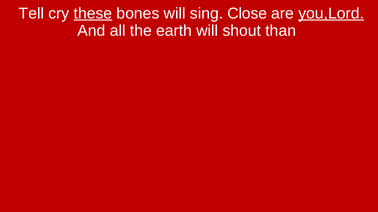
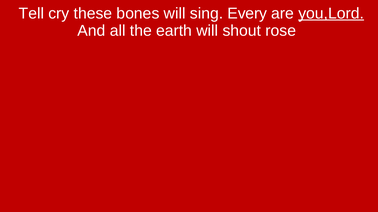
these underline: present -> none
Close: Close -> Every
than: than -> rose
